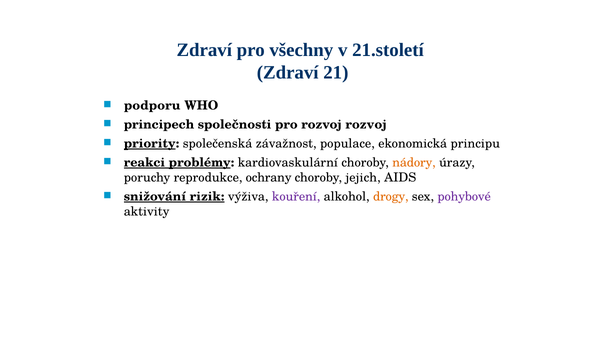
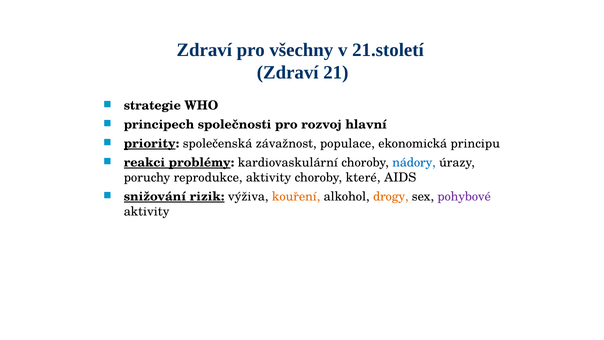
podporu: podporu -> strategie
rozvoj rozvoj: rozvoj -> hlavní
nádory colour: orange -> blue
reprodukce ochrany: ochrany -> aktivity
jejich: jejich -> které
kouření colour: purple -> orange
